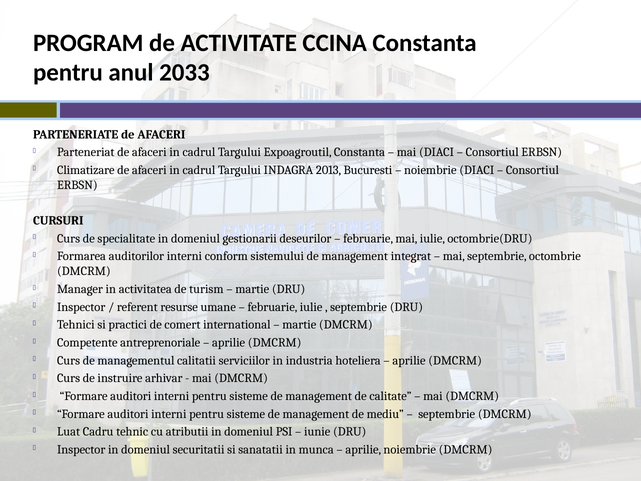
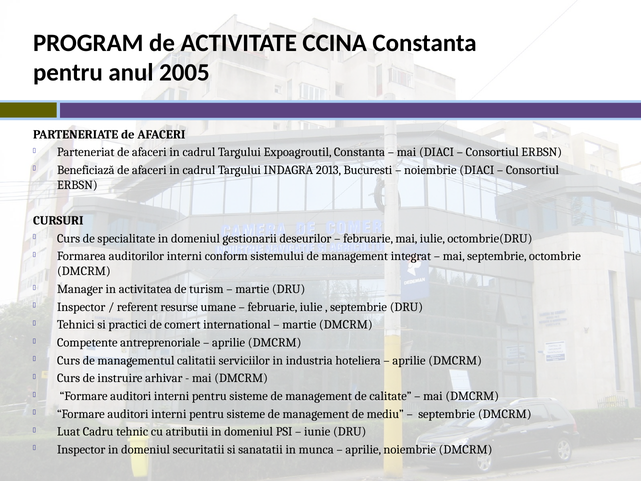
2033: 2033 -> 2005
Climatizare: Climatizare -> Beneficiază
